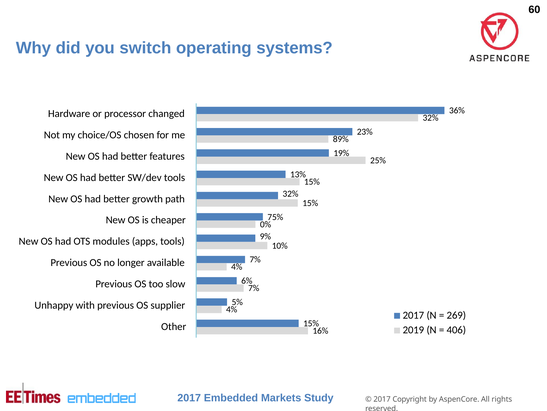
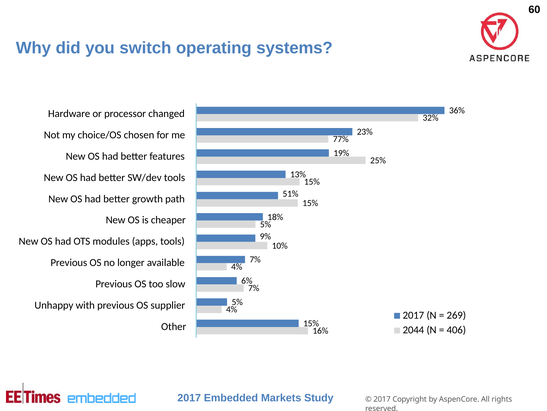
89%: 89% -> 77%
32% at (291, 194): 32% -> 51%
75%: 75% -> 18%
0% at (266, 224): 0% -> 5%
2019: 2019 -> 2044
